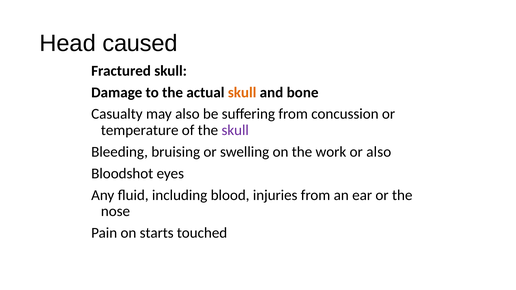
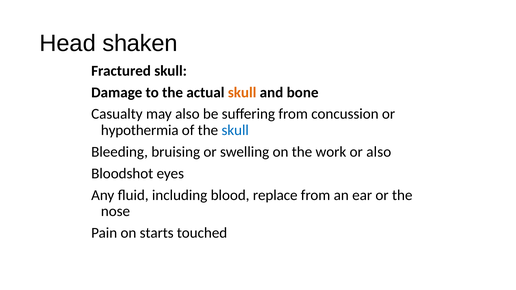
caused: caused -> shaken
temperature: temperature -> hypothermia
skull at (235, 130) colour: purple -> blue
injuries: injuries -> replace
